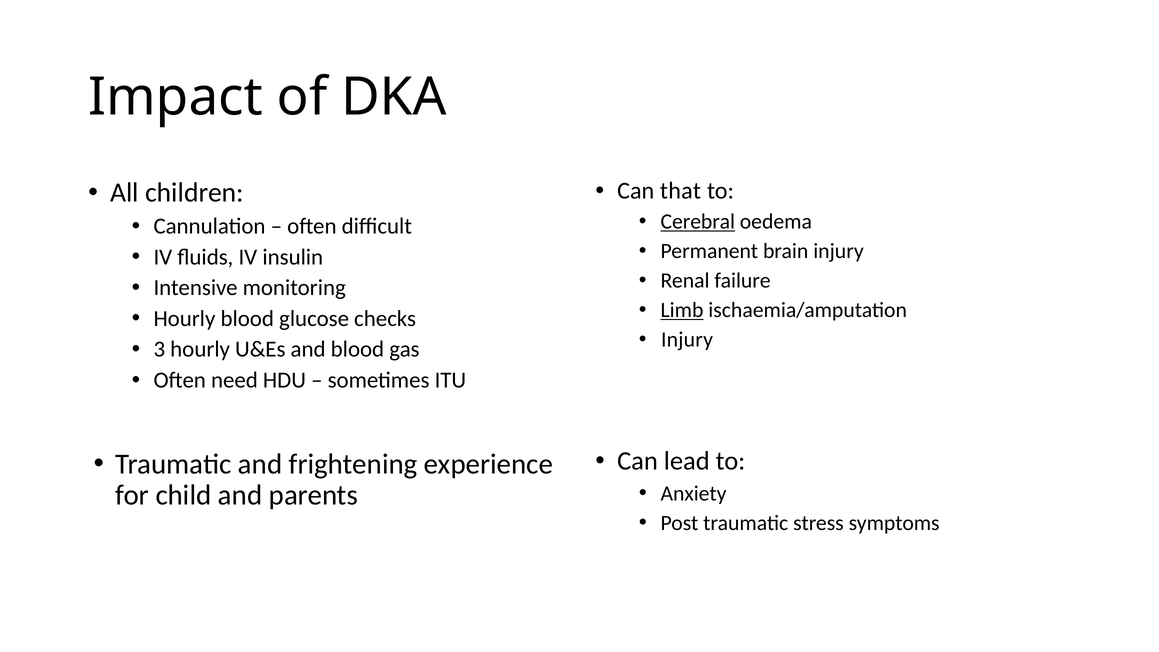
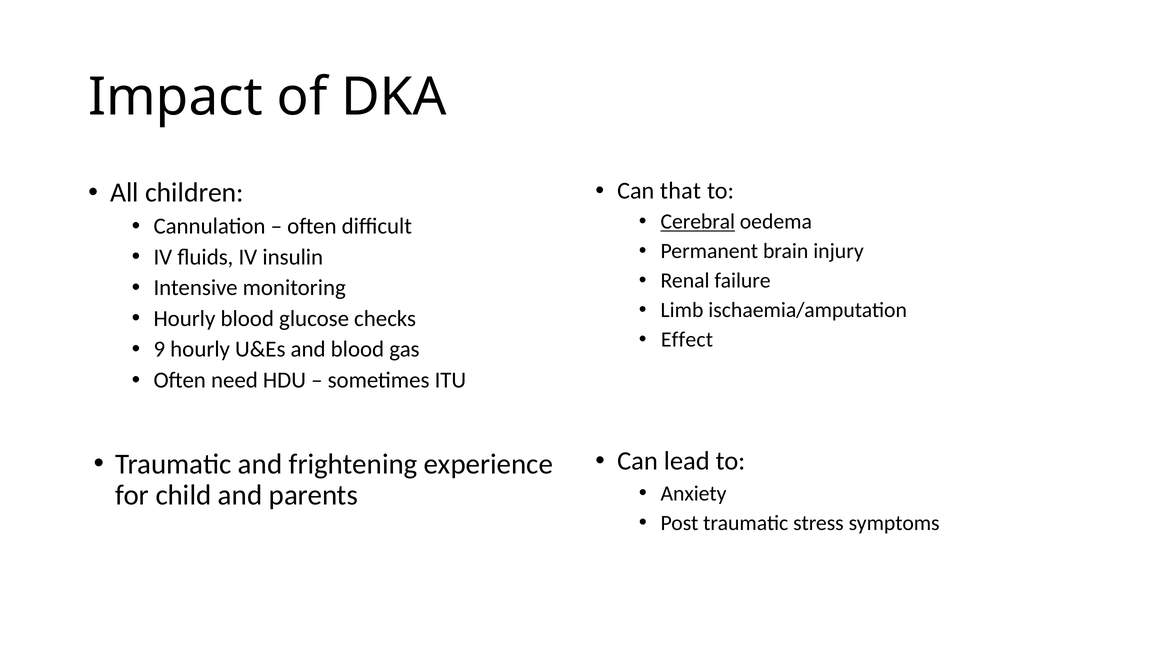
Limb underline: present -> none
Injury at (687, 340): Injury -> Effect
3: 3 -> 9
